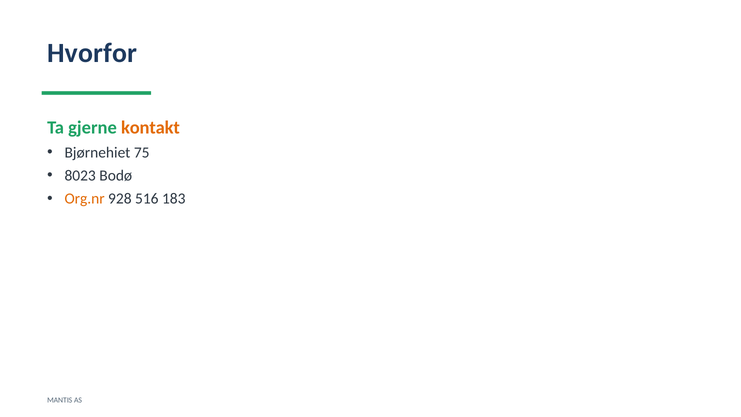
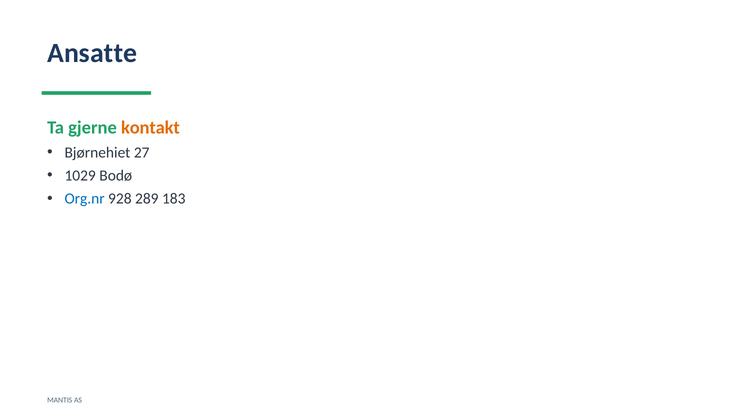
Hvorfor: Hvorfor -> Ansatte
75: 75 -> 27
8023: 8023 -> 1029
Org.nr colour: orange -> blue
516: 516 -> 289
